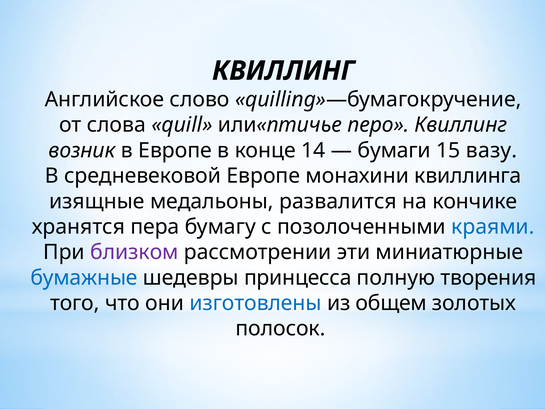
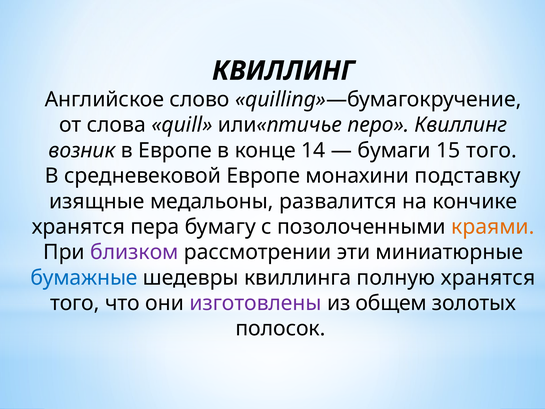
15 вазу: вазу -> того
квиллинга: квиллинга -> подставку
краями colour: blue -> orange
принцесса: принцесса -> квиллинга
полную творения: творения -> хранятся
изготовлены colour: blue -> purple
